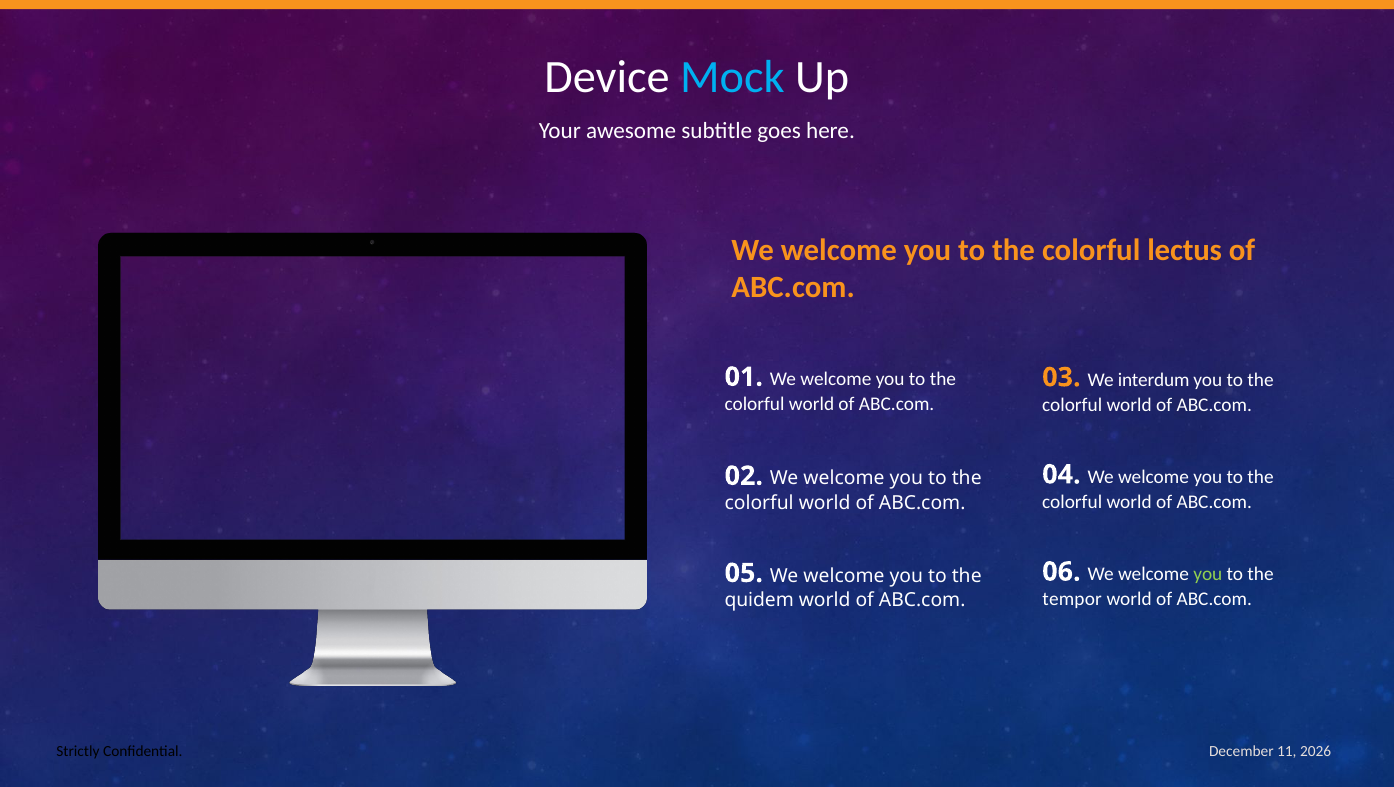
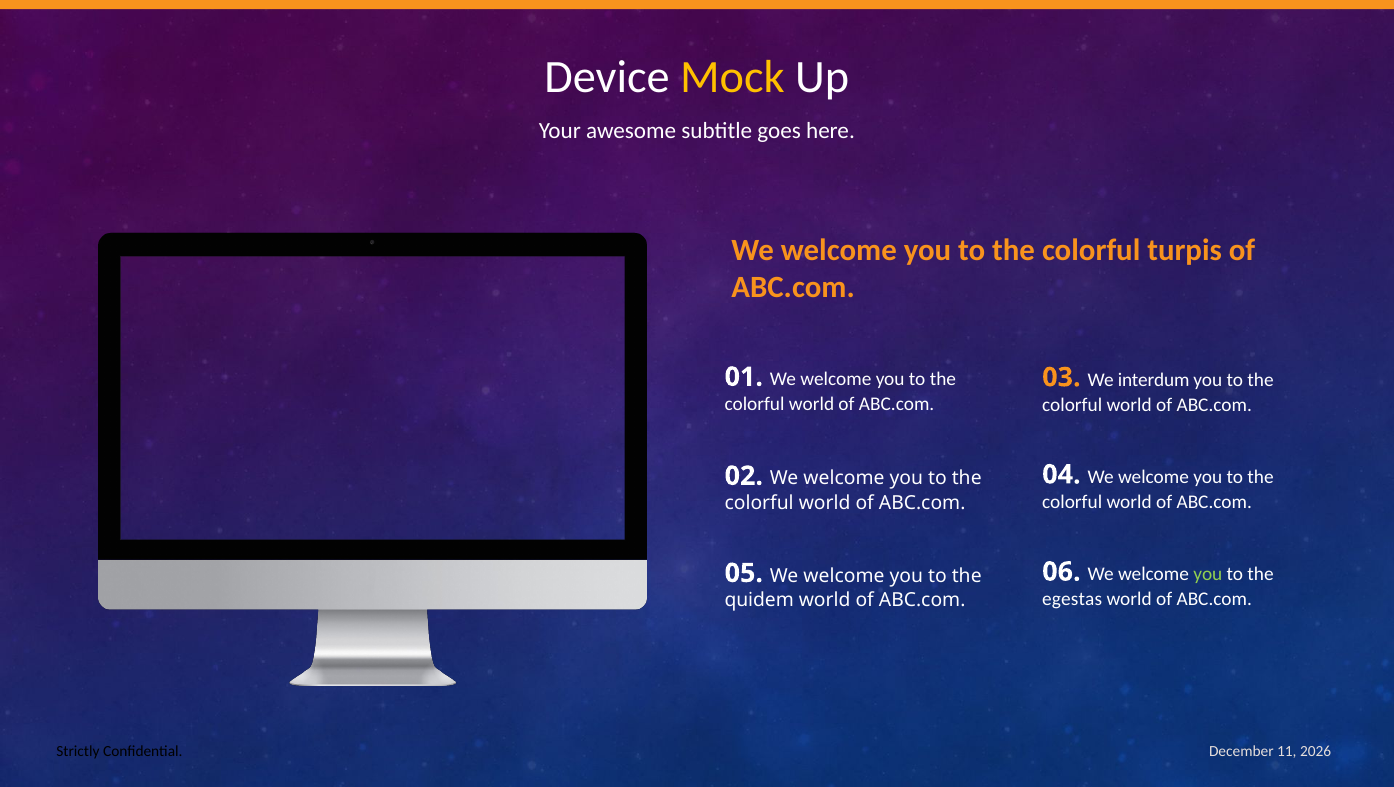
Mock colour: light blue -> yellow
lectus: lectus -> turpis
tempor: tempor -> egestas
